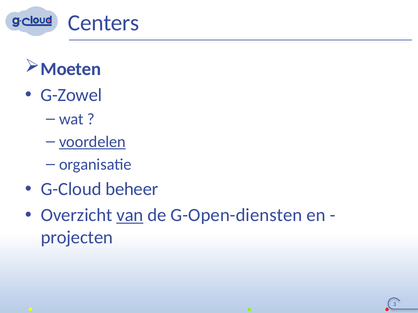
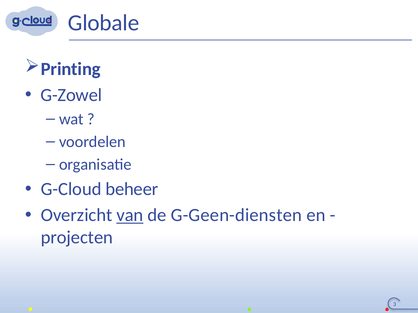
Centers: Centers -> Globale
Moeten: Moeten -> Printing
voordelen underline: present -> none
G-Open-diensten: G-Open-diensten -> G-Geen-diensten
